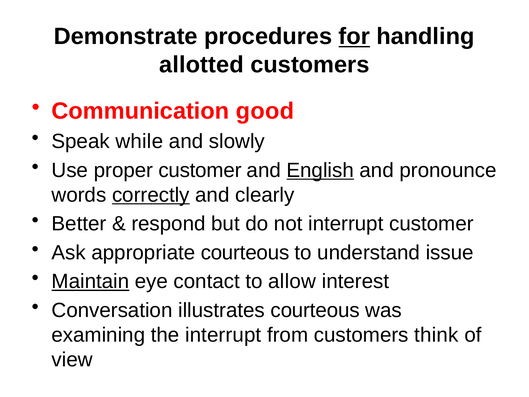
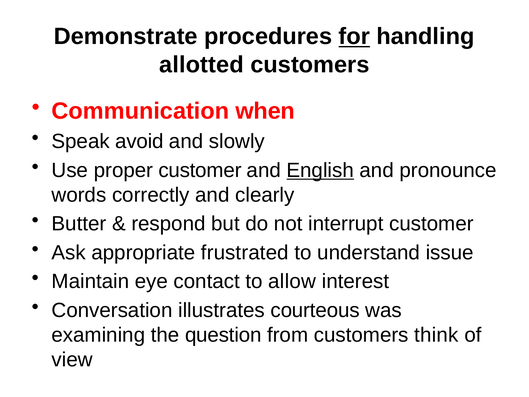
good: good -> when
while: while -> avoid
correctly underline: present -> none
Better: Better -> Butter
appropriate courteous: courteous -> frustrated
Maintain underline: present -> none
the interrupt: interrupt -> question
